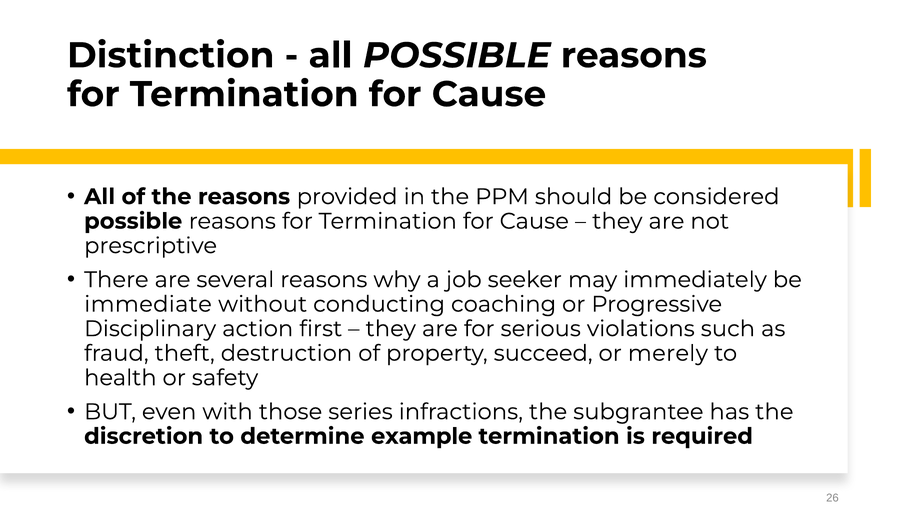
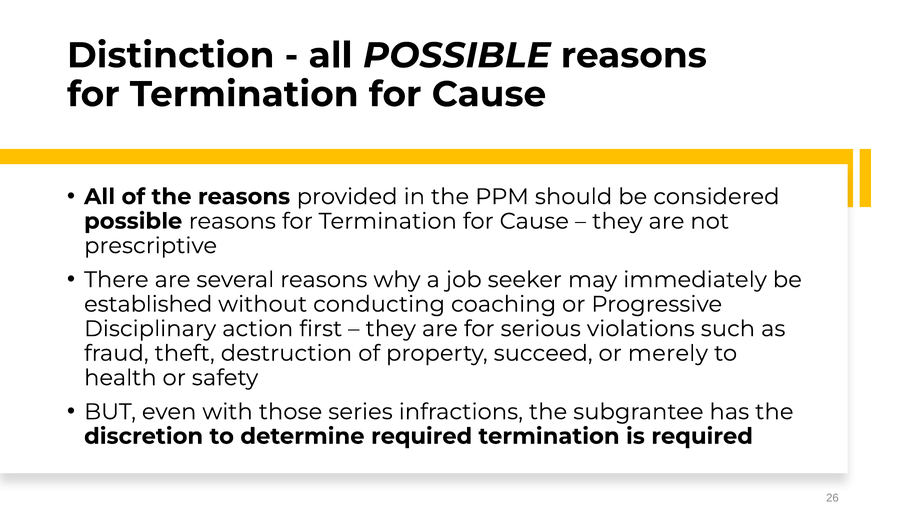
immediate: immediate -> established
determine example: example -> required
